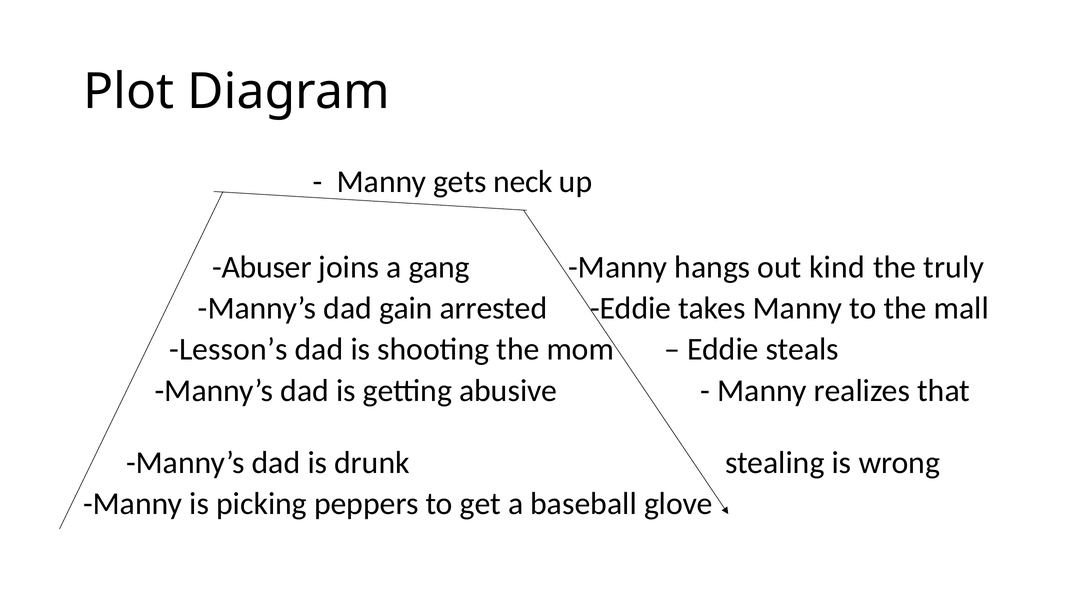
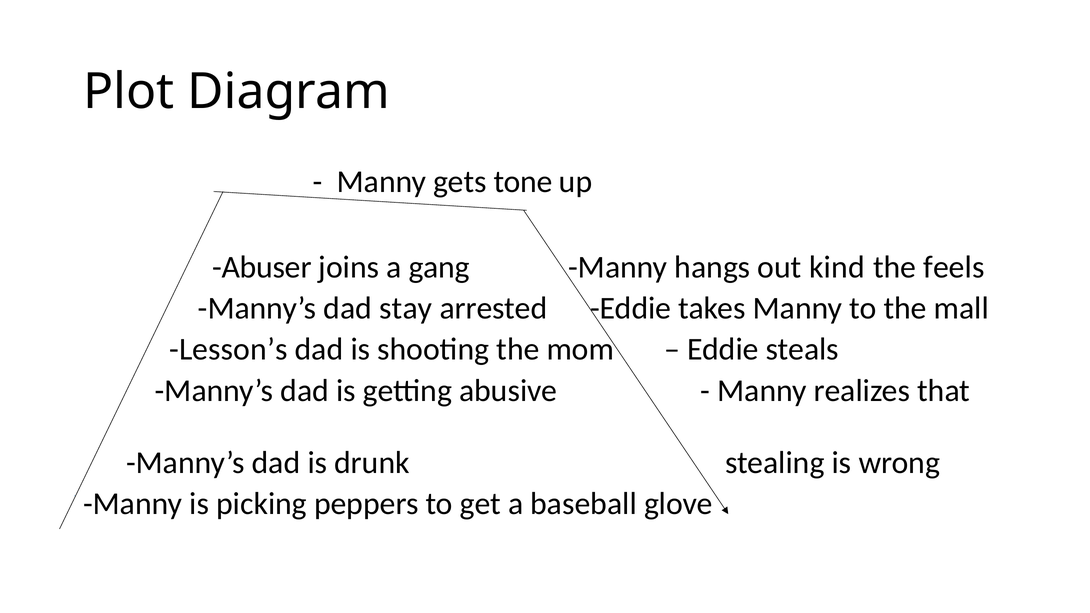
neck: neck -> tone
truly: truly -> feels
gain: gain -> stay
